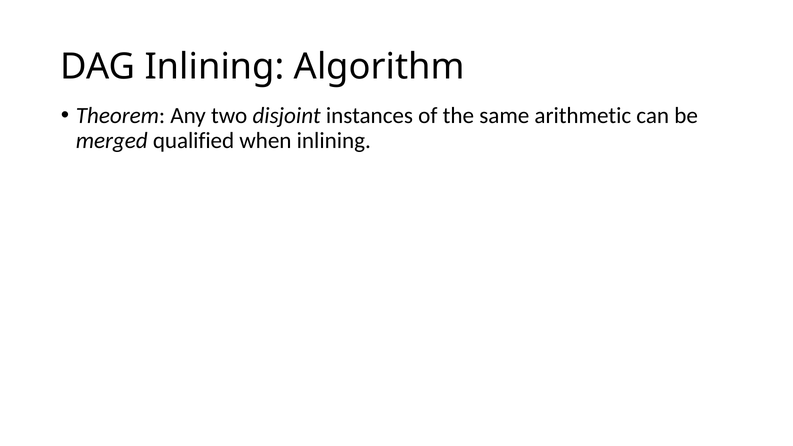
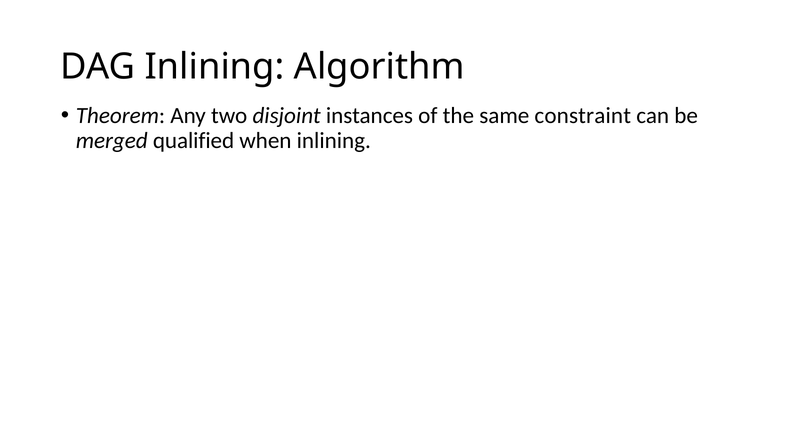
arithmetic: arithmetic -> constraint
